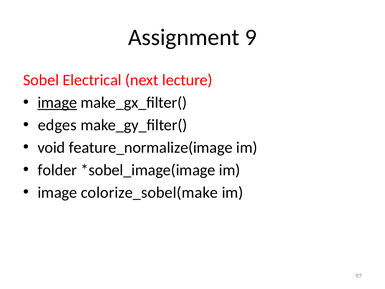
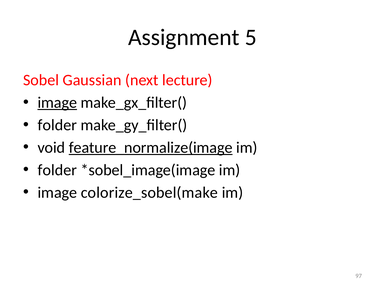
9: 9 -> 5
Electrical: Electrical -> Gaussian
edges at (57, 125): edges -> folder
feature_normalize(image underline: none -> present
